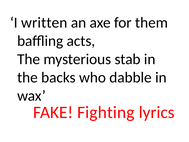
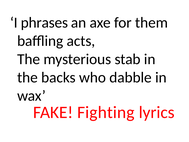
written: written -> phrases
